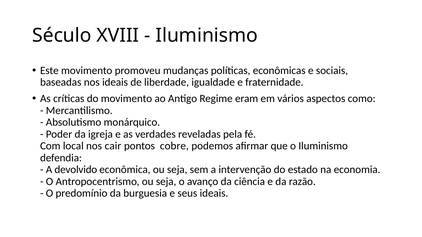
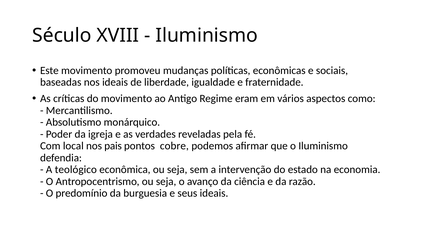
cair: cair -> pais
devolvido: devolvido -> teológico
